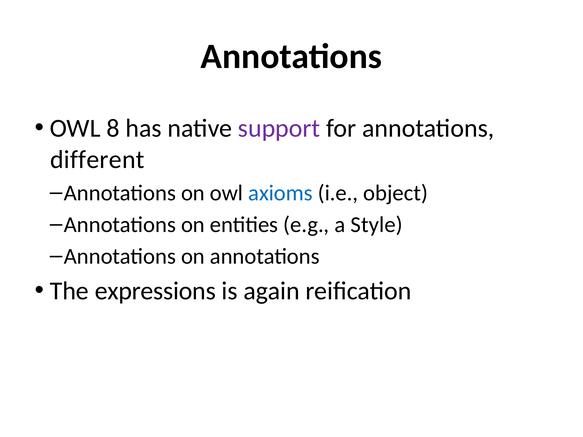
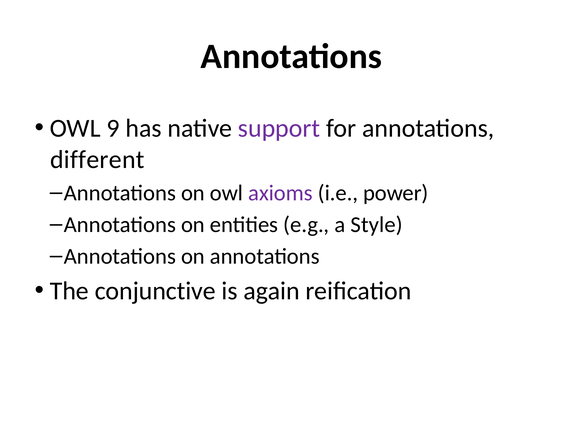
8: 8 -> 9
axioms colour: blue -> purple
object: object -> power
expressions: expressions -> conjunctive
